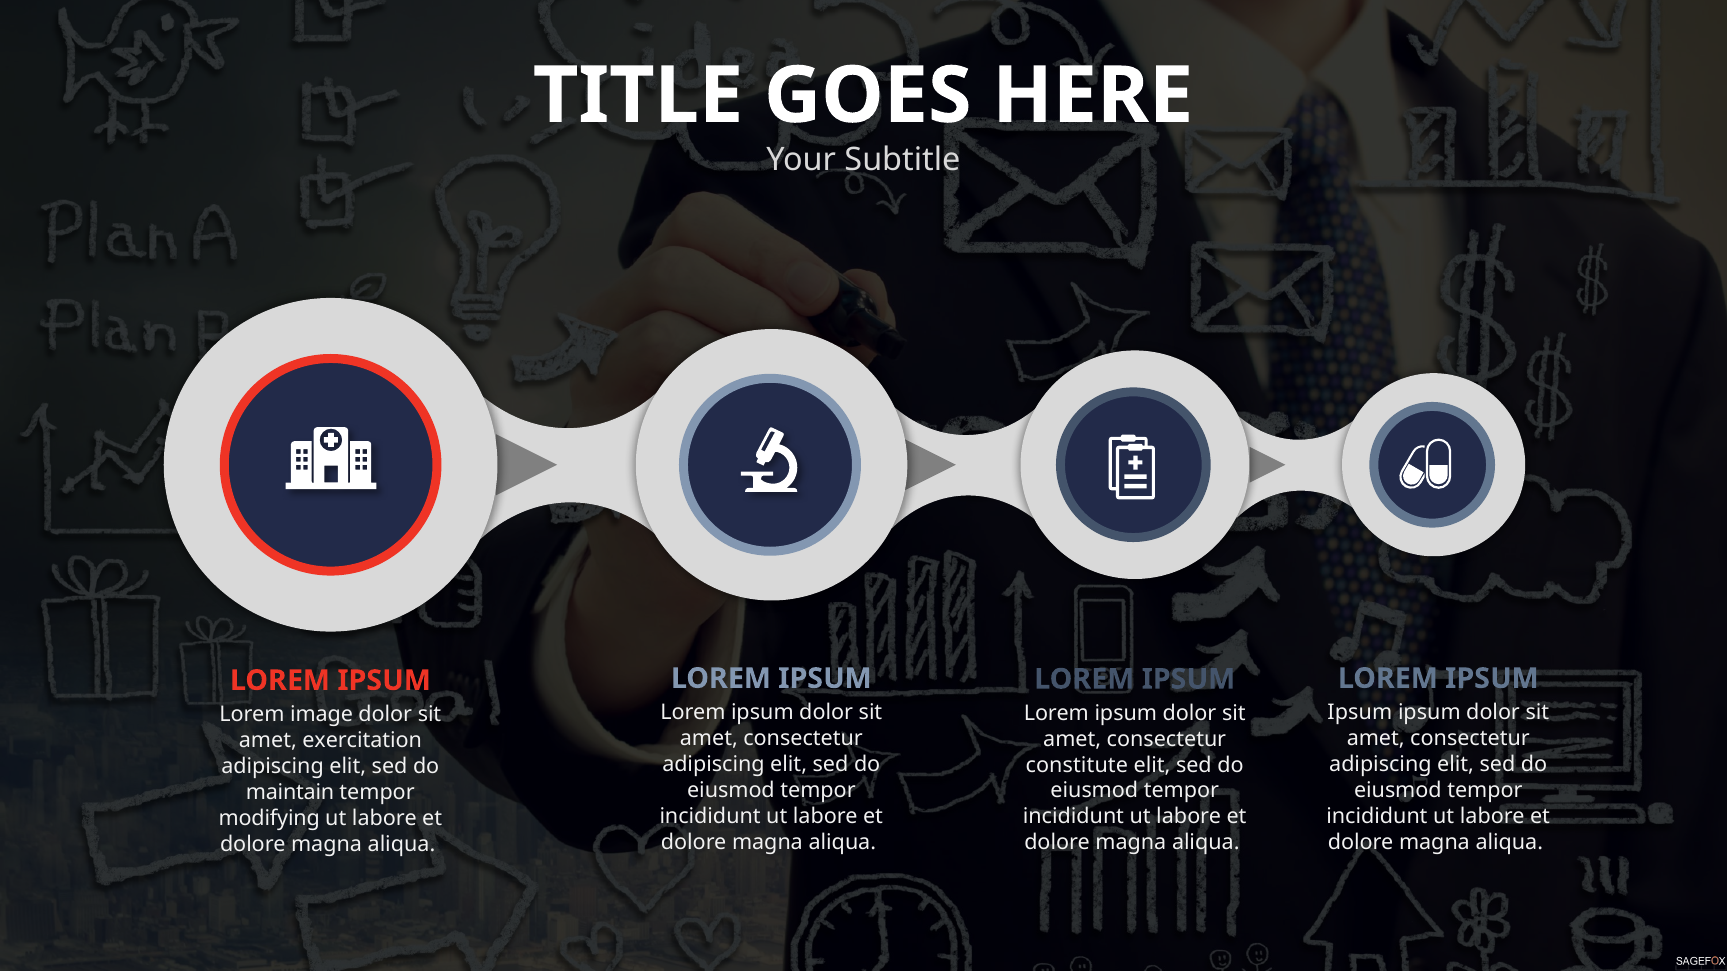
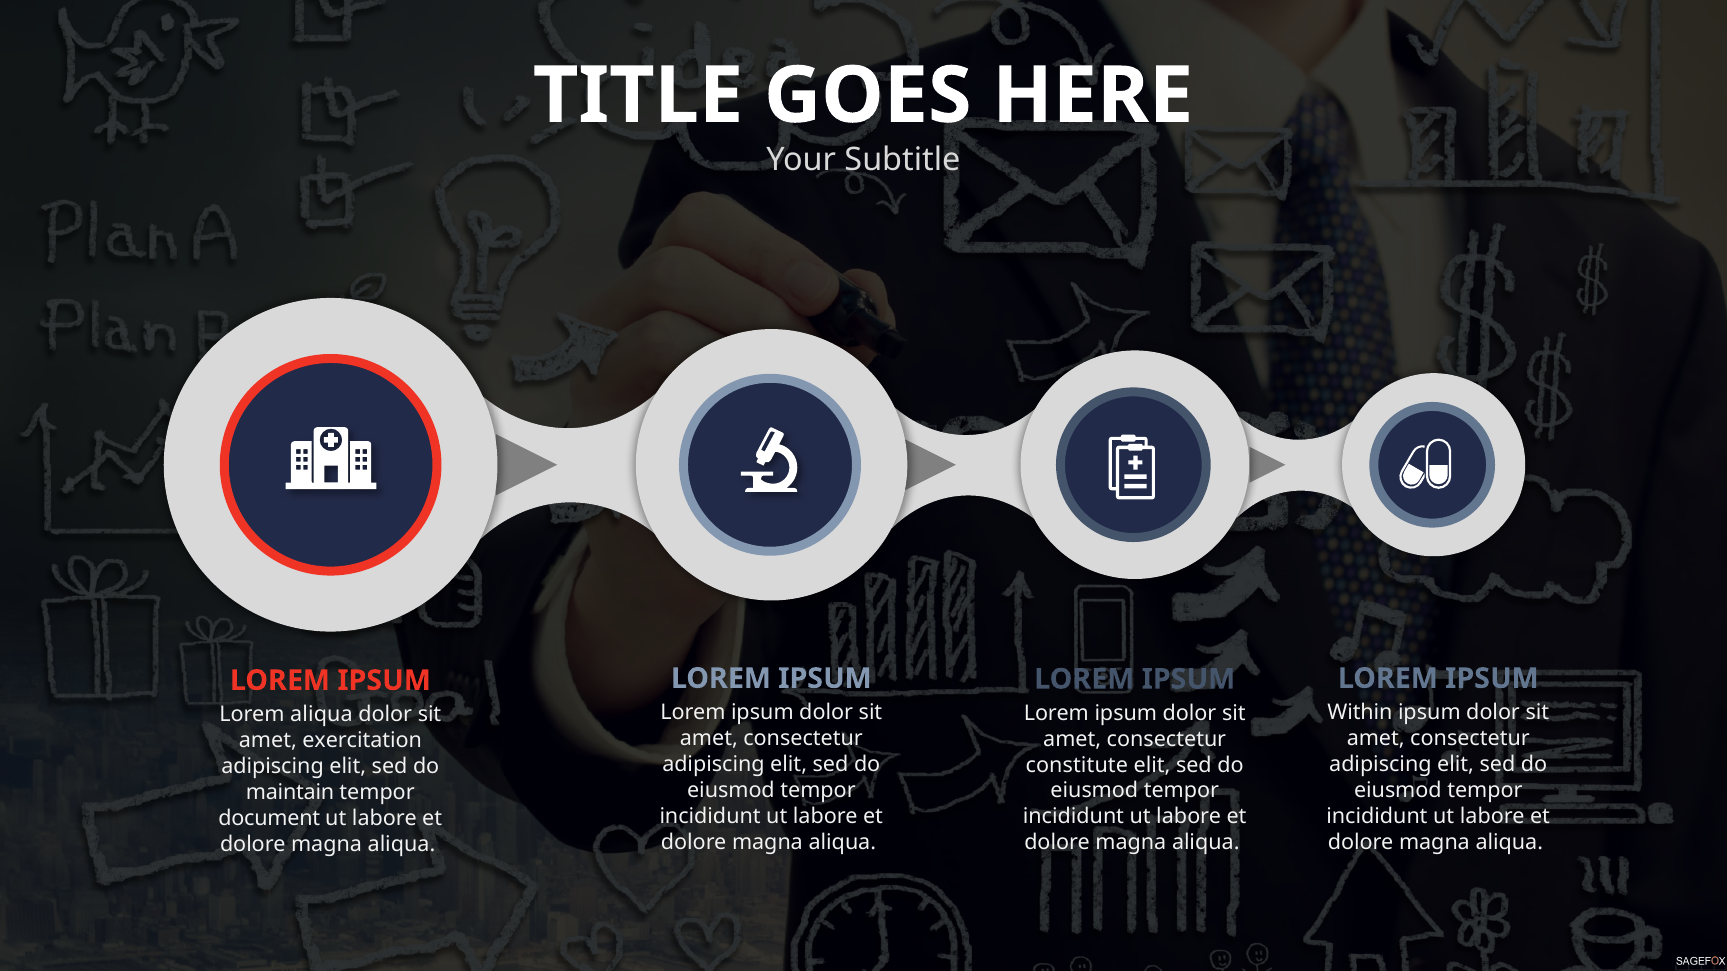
Ipsum at (1360, 713): Ipsum -> Within
Lorem image: image -> aliqua
modifying: modifying -> document
